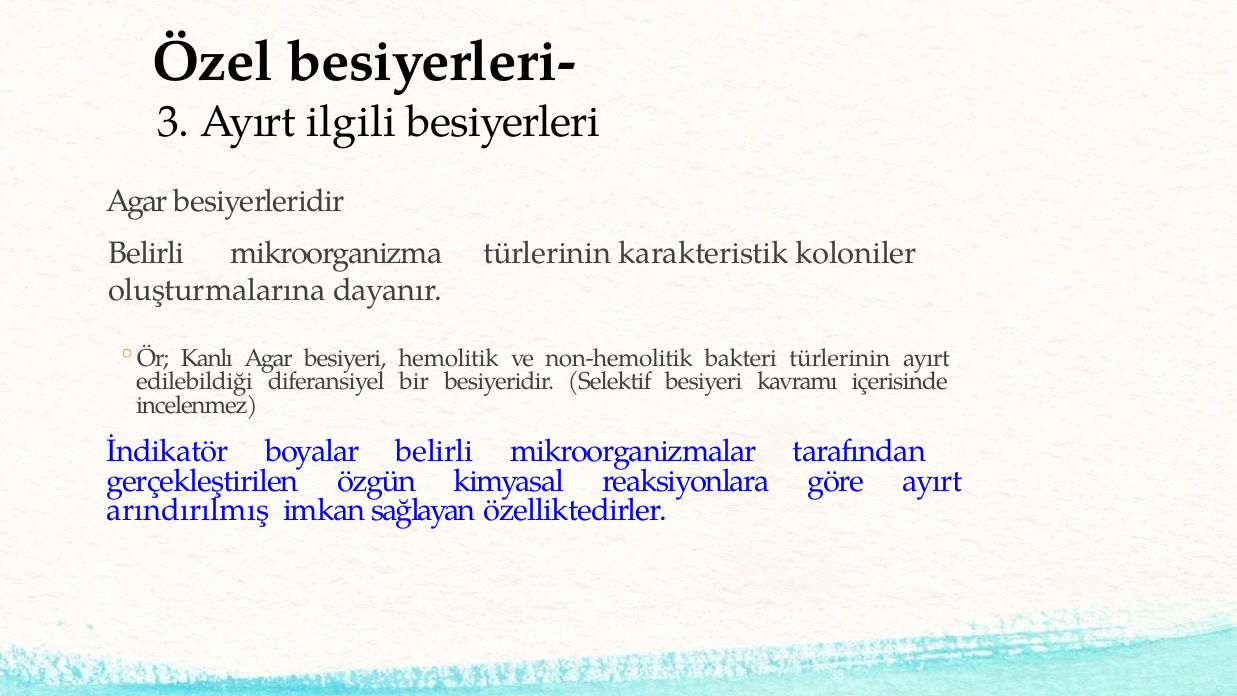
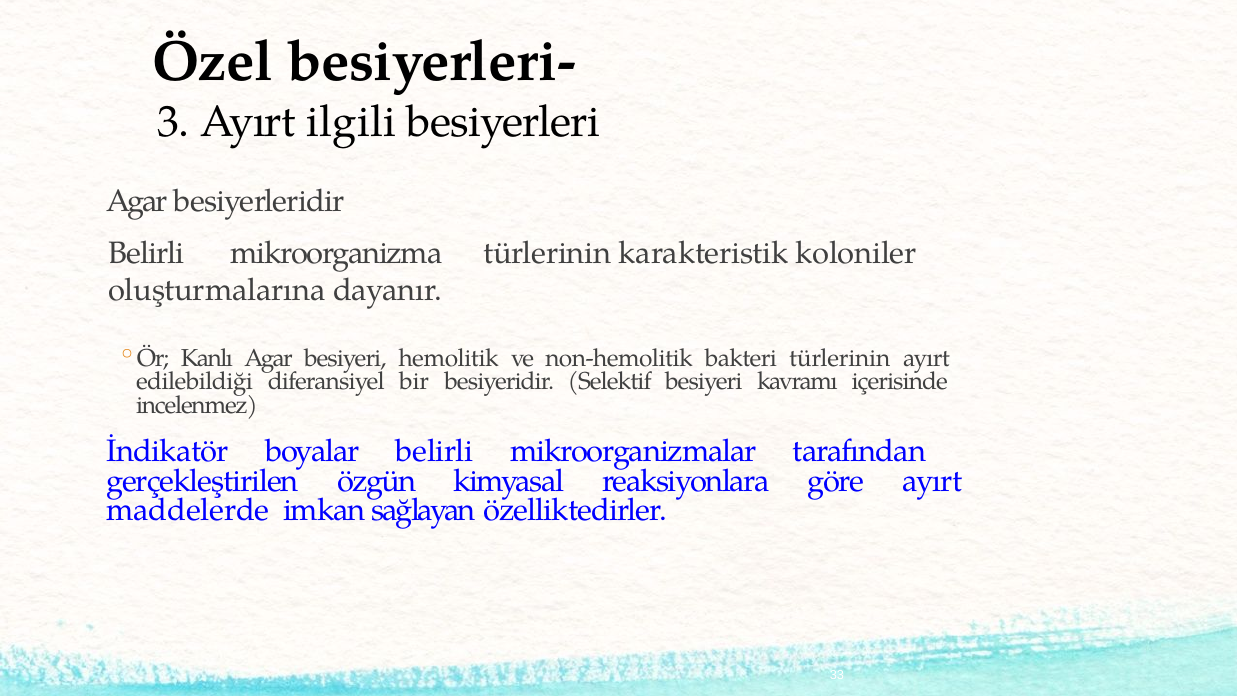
arındırılmış: arındırılmış -> maddelerde
